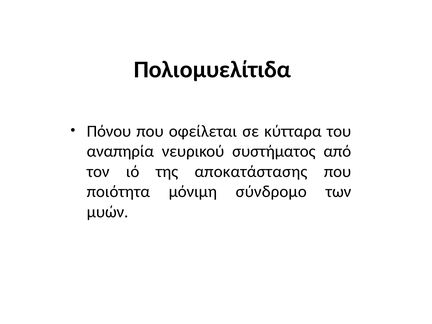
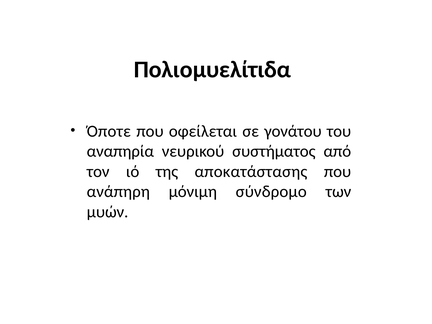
Πόνου: Πόνου -> Όποτε
κύτταρα: κύτταρα -> γονάτου
ποιότητα: ποιότητα -> ανάπηρη
